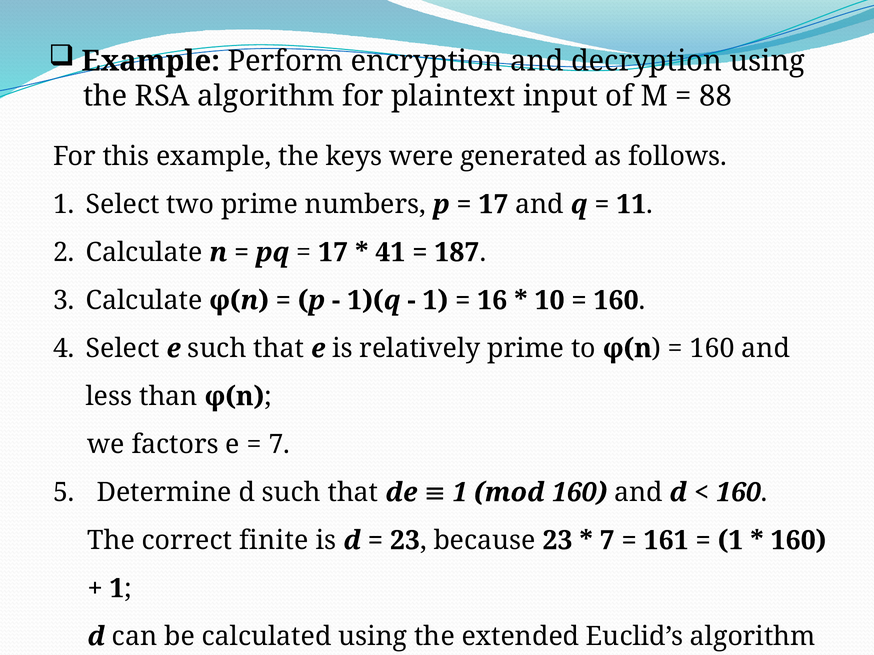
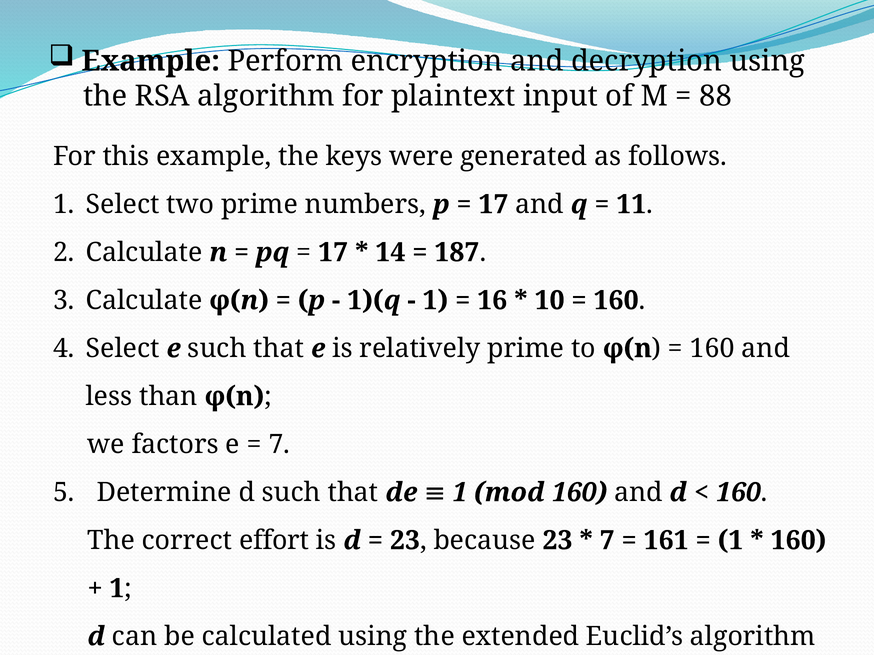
41: 41 -> 14
finite: finite -> effort
